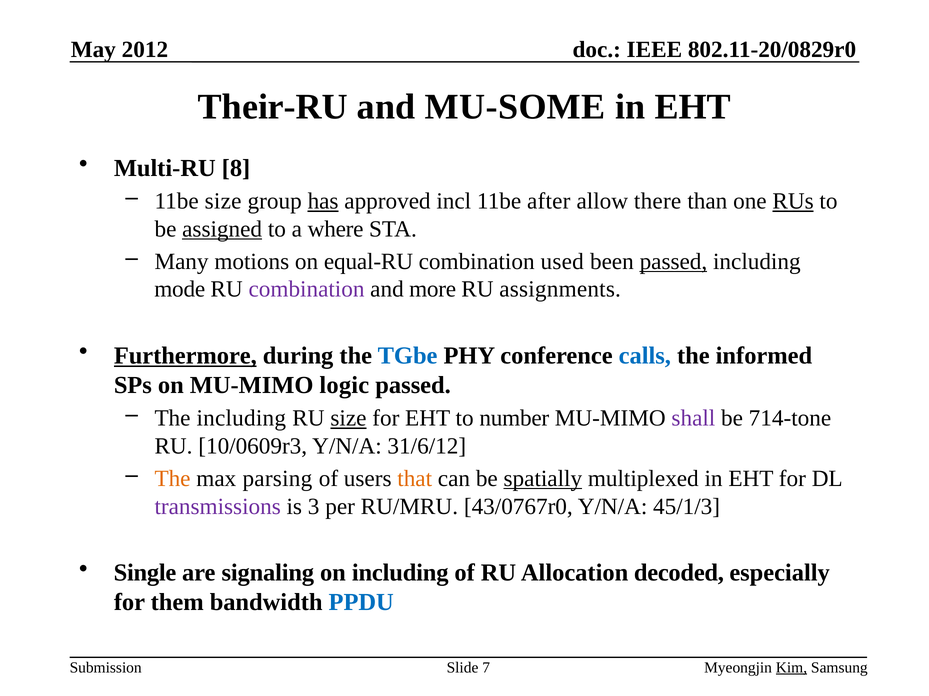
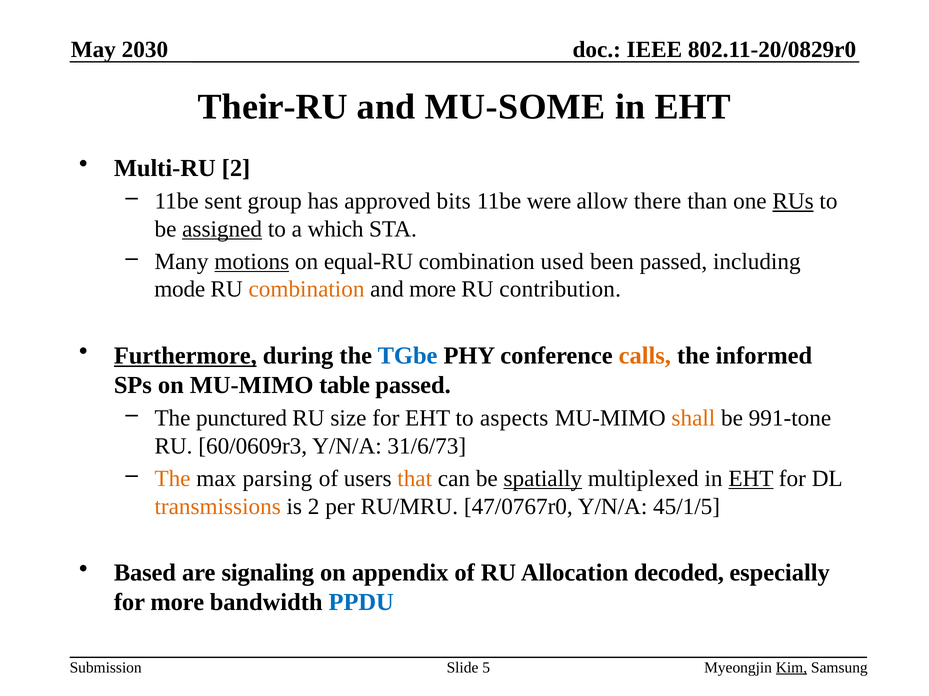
2012: 2012 -> 2030
Multi-RU 8: 8 -> 2
11be size: size -> sent
has underline: present -> none
incl: incl -> bits
after: after -> were
where: where -> which
motions underline: none -> present
passed at (673, 262) underline: present -> none
combination at (307, 290) colour: purple -> orange
assignments: assignments -> contribution
calls colour: blue -> orange
logic: logic -> table
The including: including -> punctured
size at (348, 419) underline: present -> none
number: number -> aspects
shall colour: purple -> orange
714-tone: 714-tone -> 991-tone
10/0609r3: 10/0609r3 -> 60/0609r3
31/6/12: 31/6/12 -> 31/6/73
EHT at (751, 479) underline: none -> present
transmissions colour: purple -> orange
is 3: 3 -> 2
43/0767r0: 43/0767r0 -> 47/0767r0
45/1/3: 45/1/3 -> 45/1/5
Single: Single -> Based
on including: including -> appendix
for them: them -> more
7: 7 -> 5
